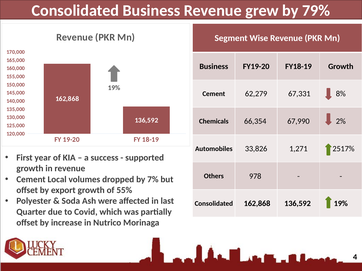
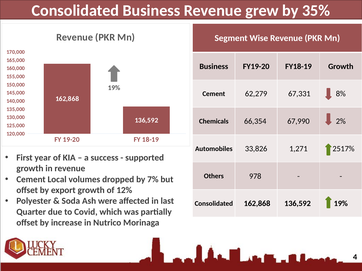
79%: 79% -> 35%
55%: 55% -> 12%
